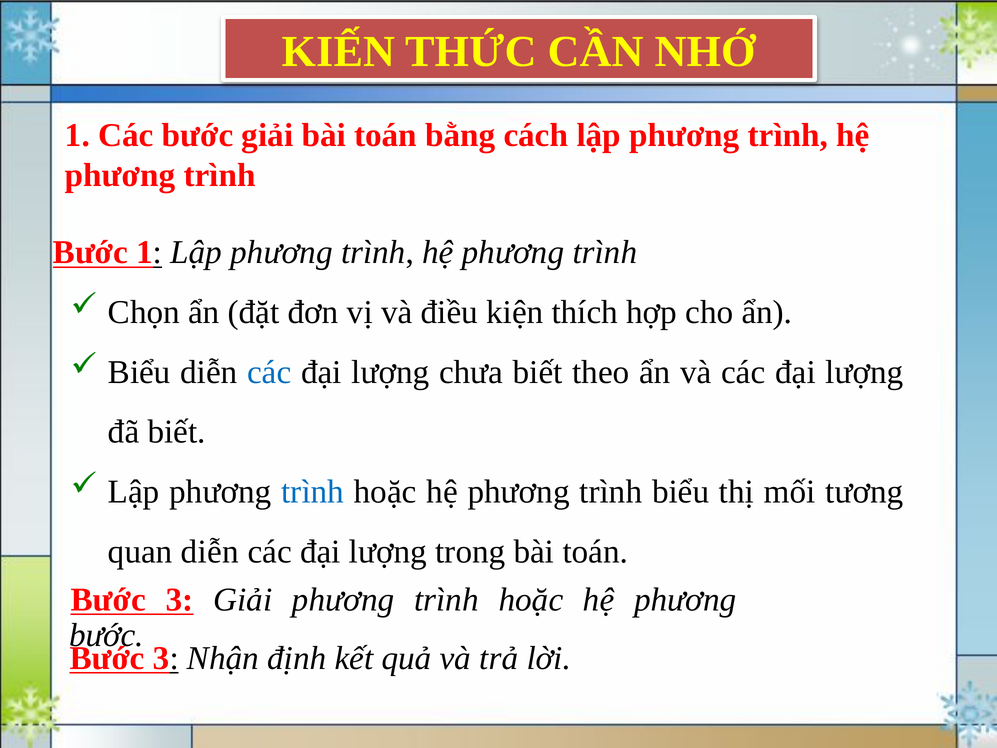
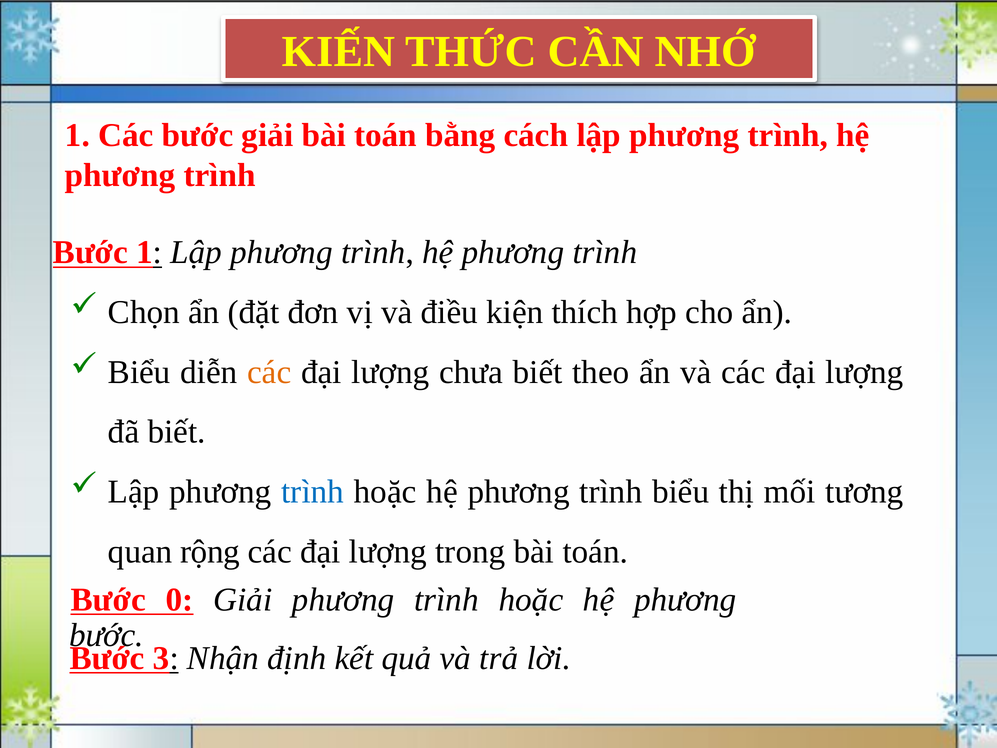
các at (269, 372) colour: blue -> orange
quan diễn: diễn -> rộng
3 at (179, 599): 3 -> 0
